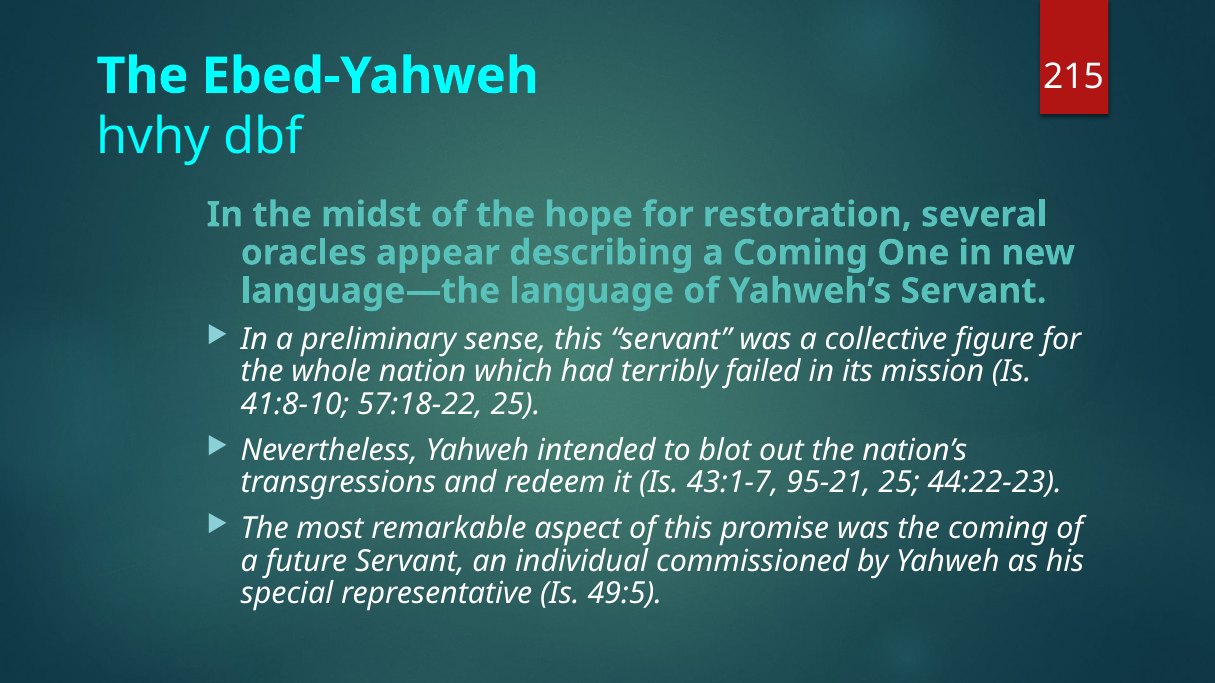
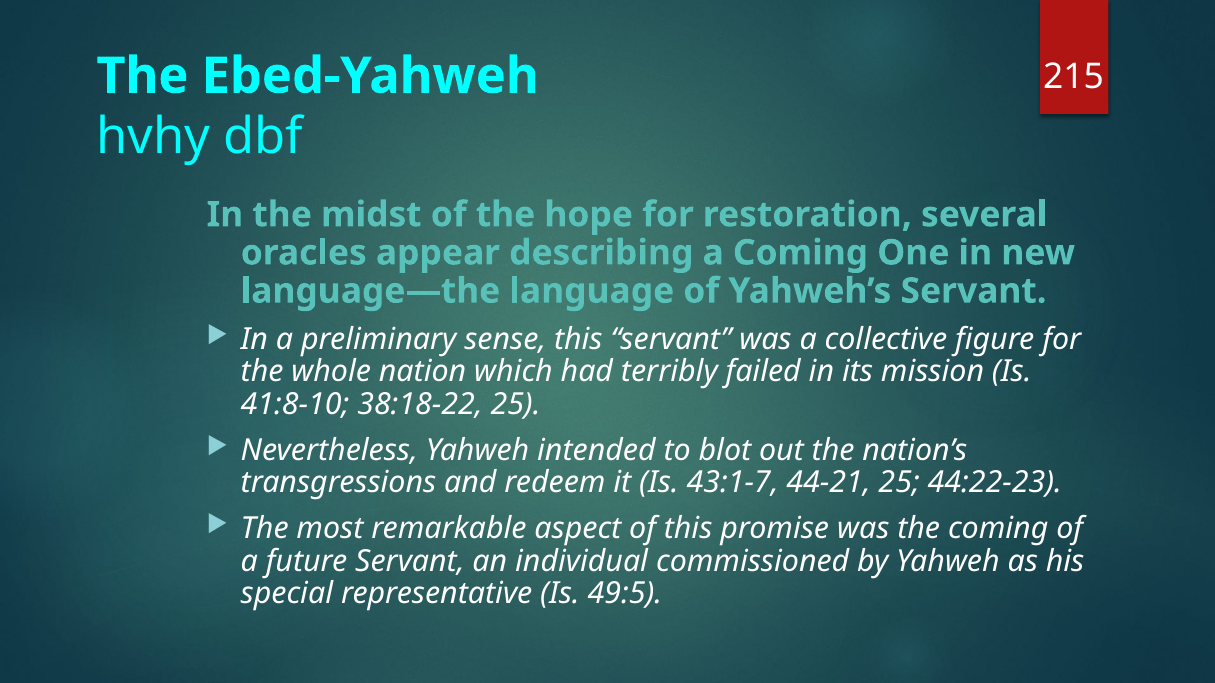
57:18-22: 57:18-22 -> 38:18-22
95-21: 95-21 -> 44-21
